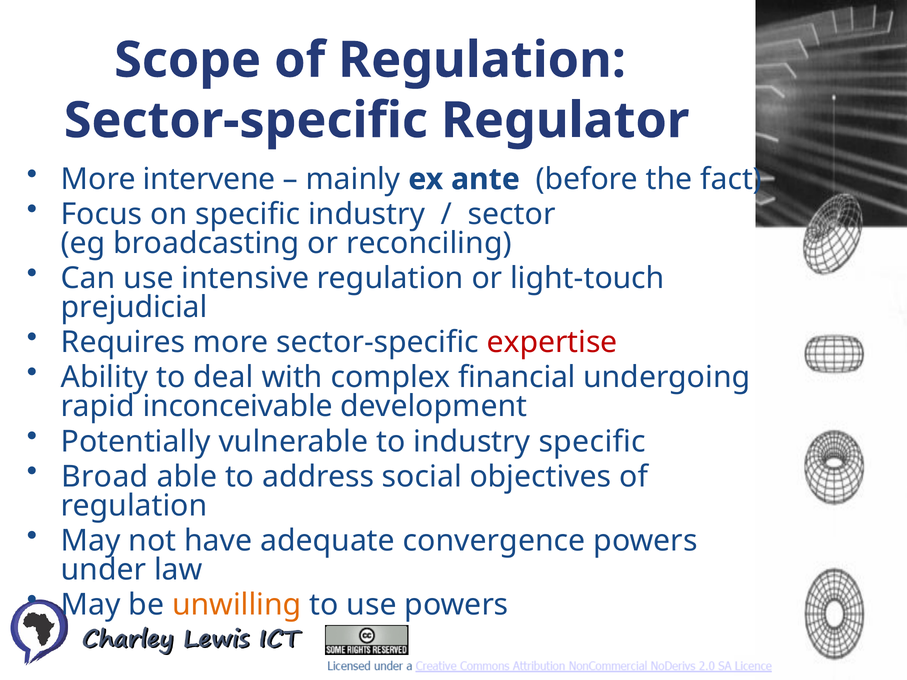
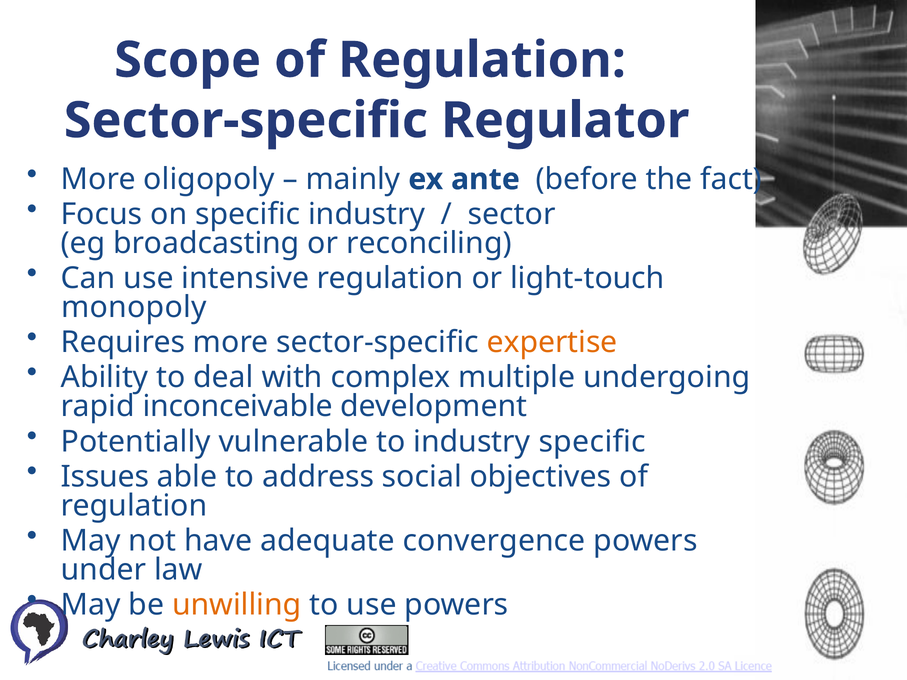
intervene: intervene -> oligopoly
prejudicial: prejudicial -> monopoly
expertise colour: red -> orange
financial: financial -> multiple
Broad: Broad -> Issues
